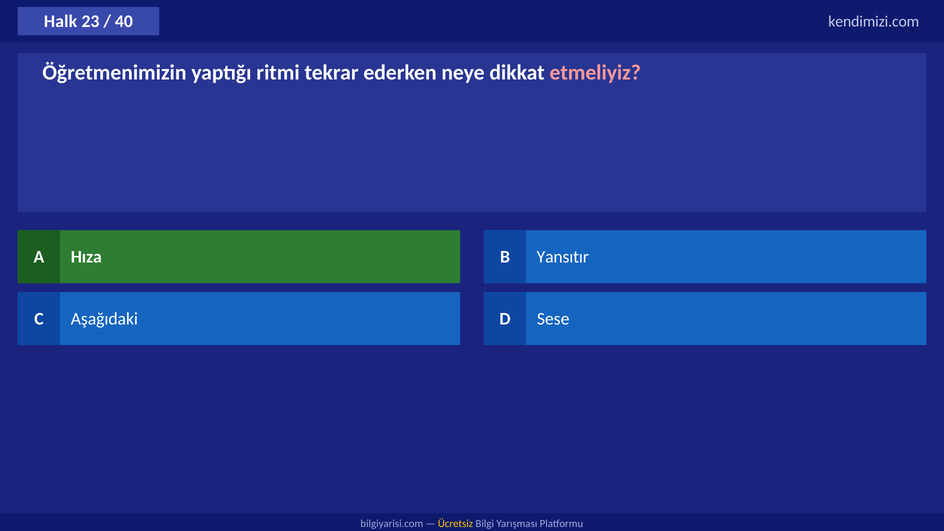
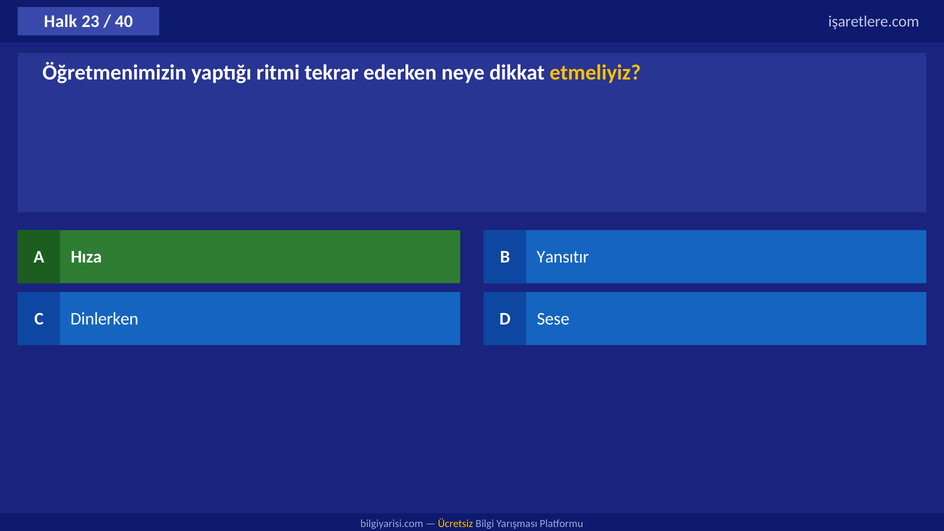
kendimizi.com: kendimizi.com -> işaretlere.com
etmeliyiz colour: pink -> yellow
Aşağıdaki: Aşağıdaki -> Dinlerken
